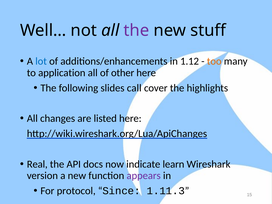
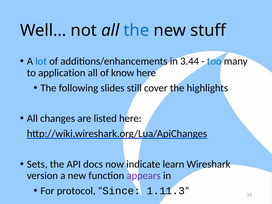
the at (136, 30) colour: purple -> blue
1.12: 1.12 -> 3.44
too colour: orange -> blue
other: other -> know
call: call -> still
Real: Real -> Sets
